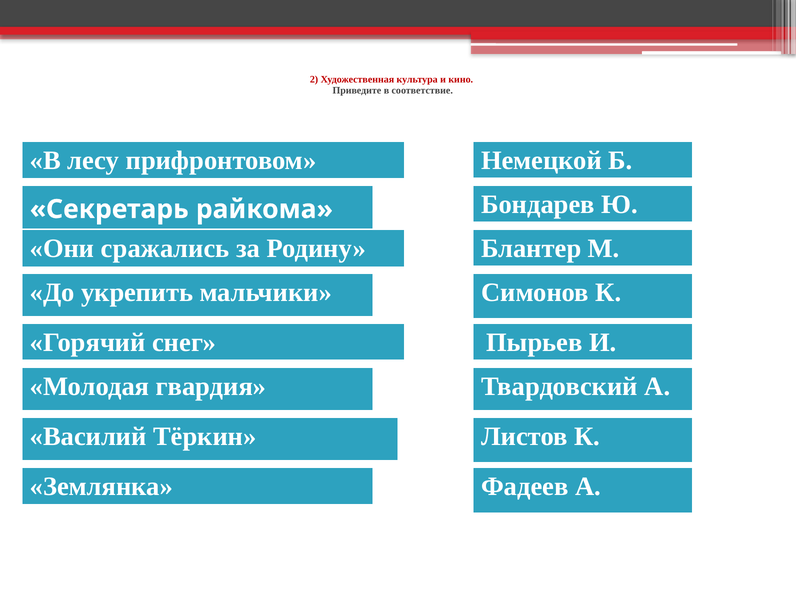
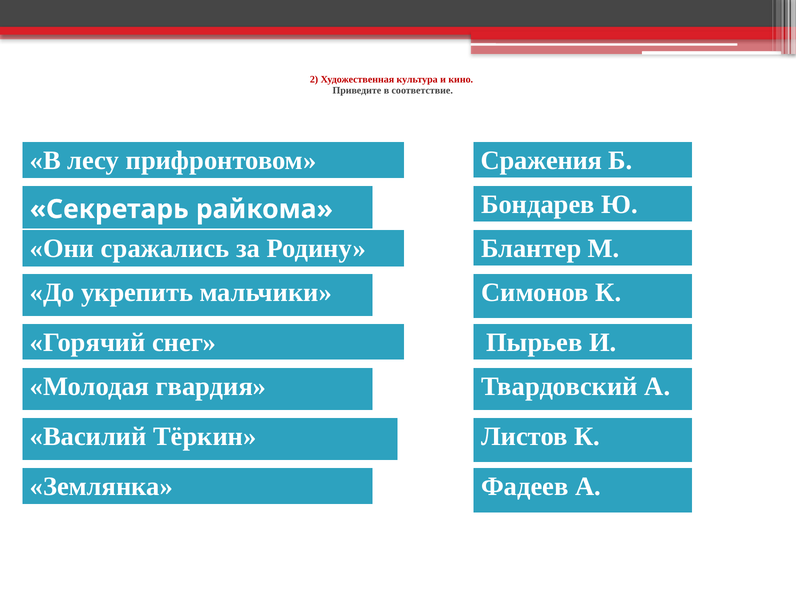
Немецкой: Немецкой -> Сражения
